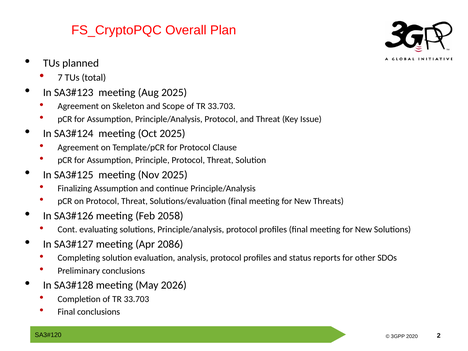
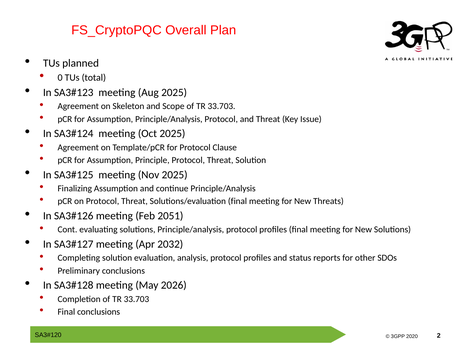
7: 7 -> 0
2058: 2058 -> 2051
2086: 2086 -> 2032
